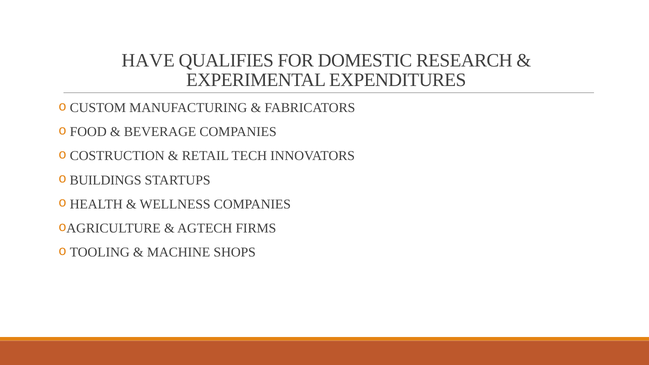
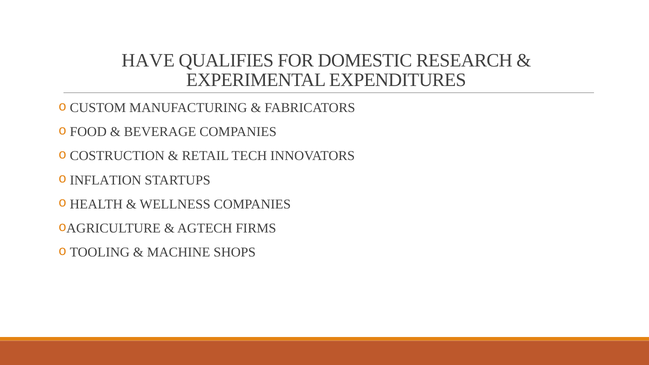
BUILDINGS: BUILDINGS -> INFLATION
